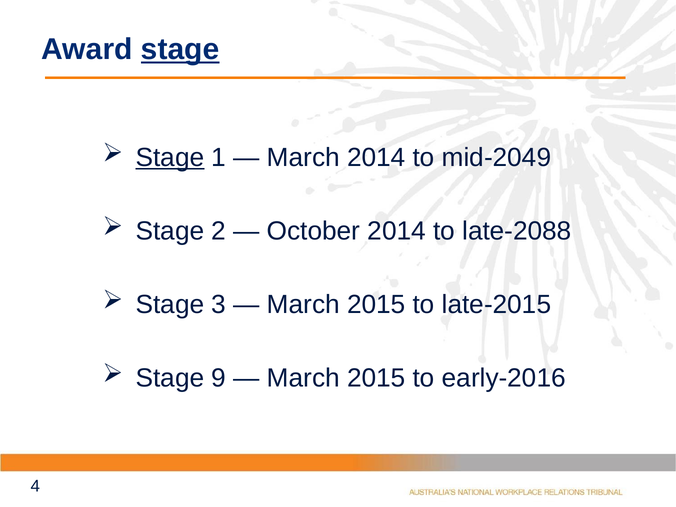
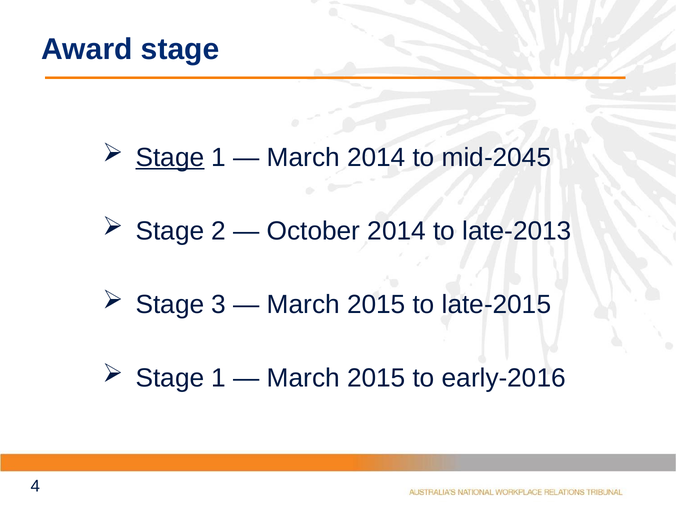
stage at (180, 50) underline: present -> none
mid-2049: mid-2049 -> mid-2045
late-2088: late-2088 -> late-2013
9 at (219, 378): 9 -> 1
